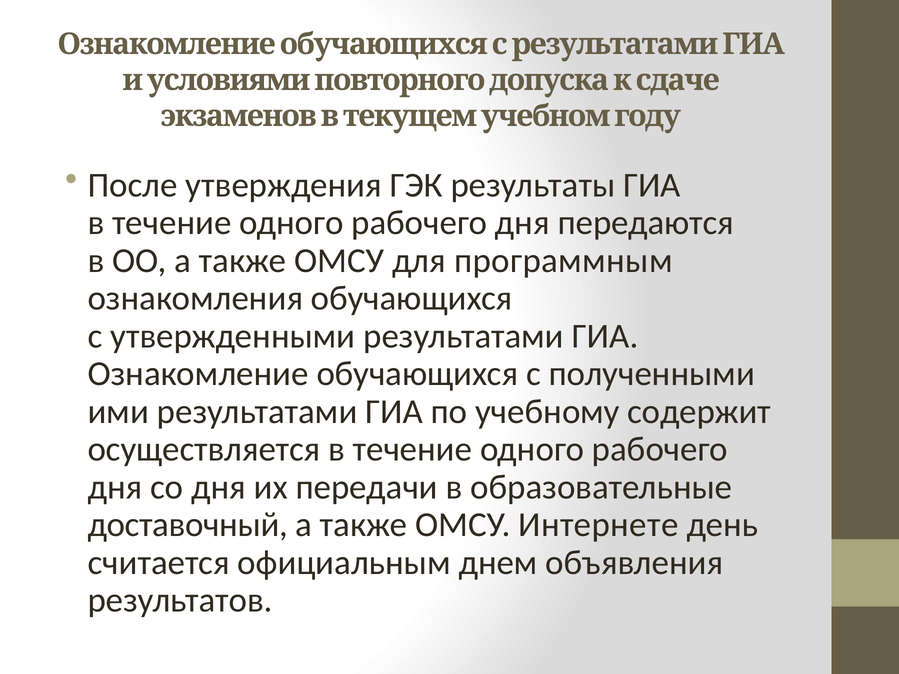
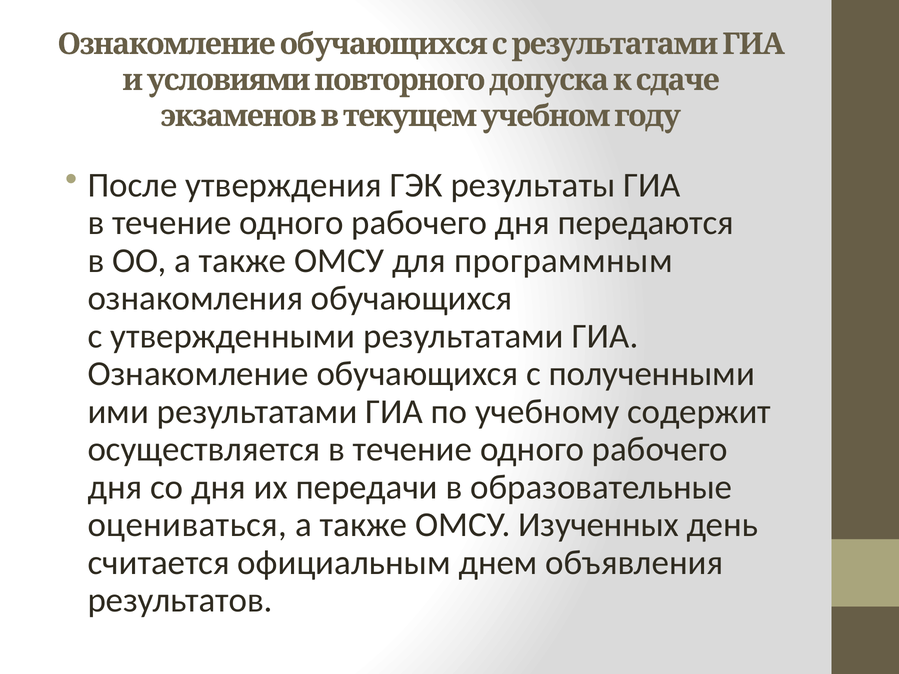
доставочный: доставочный -> оцениваться
Интернете: Интернете -> Изученных
